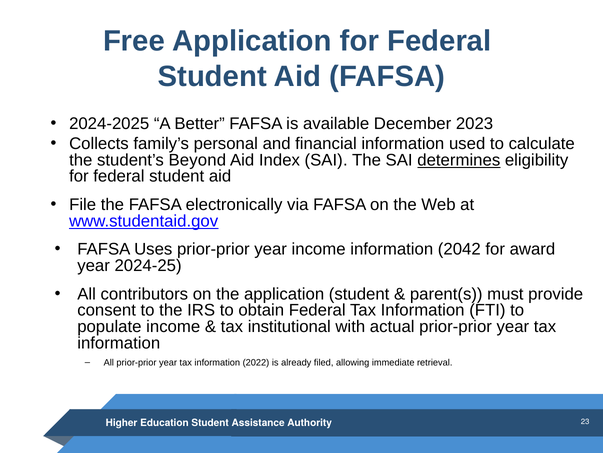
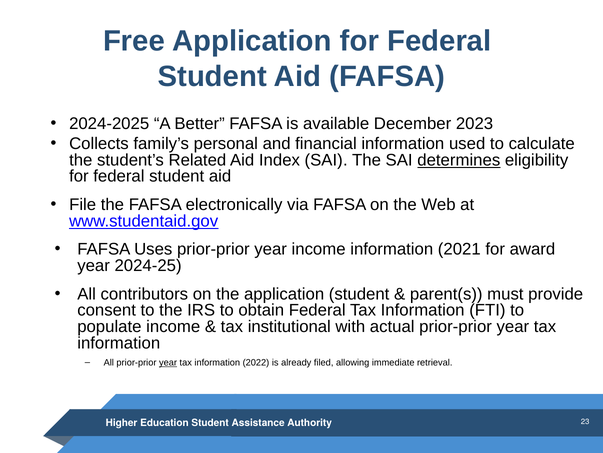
Beyond: Beyond -> Related
2042: 2042 -> 2021
year at (168, 362) underline: none -> present
